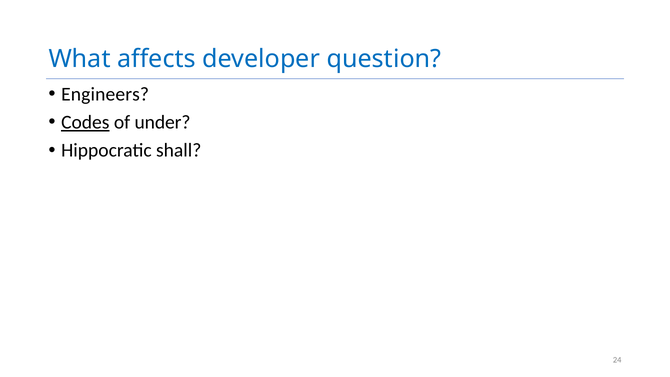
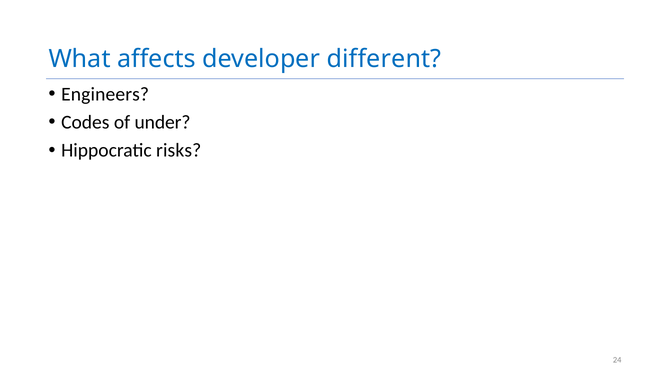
question: question -> different
Codes underline: present -> none
shall: shall -> risks
